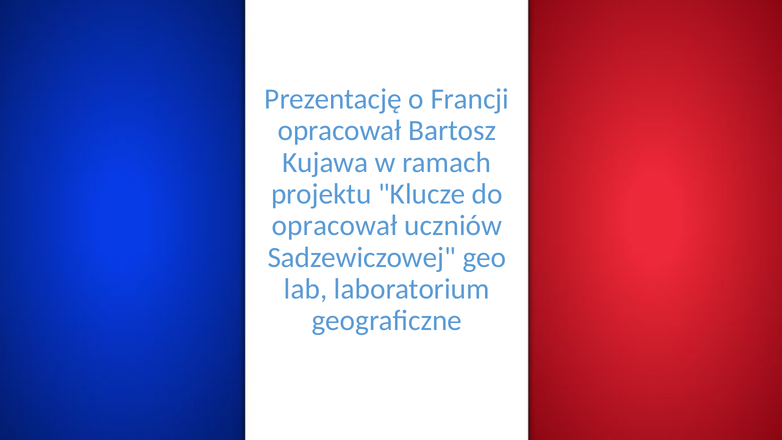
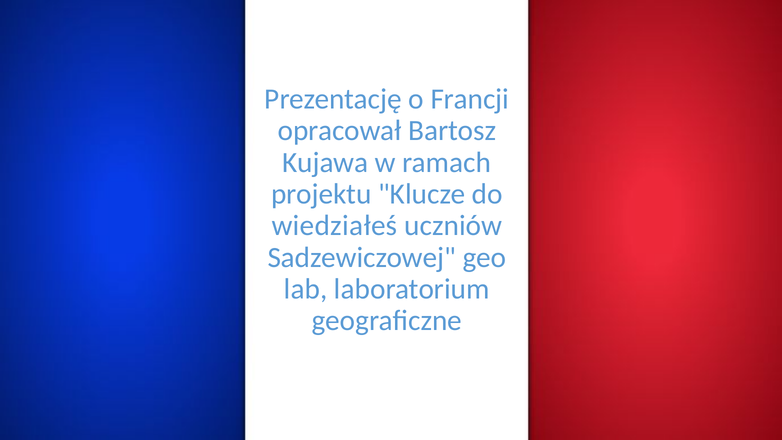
opracował at (335, 226): opracował -> wiedziałeś
